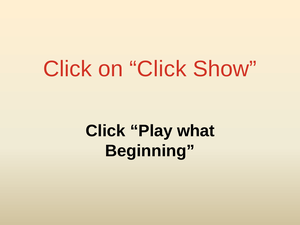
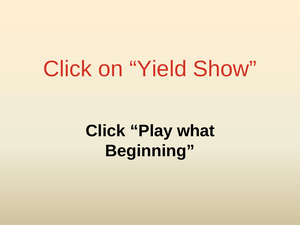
on Click: Click -> Yield
